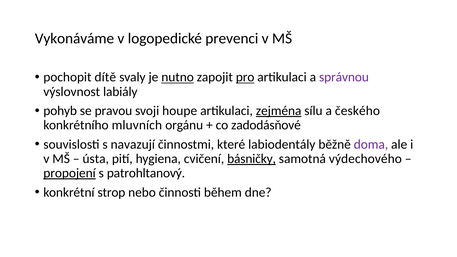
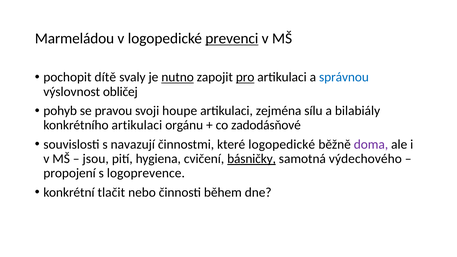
Vykonáváme: Vykonáváme -> Marmeládou
prevenci underline: none -> present
správnou colour: purple -> blue
labiály: labiály -> obličej
zejména underline: present -> none
českého: českého -> bilabiály
konkrétního mluvních: mluvních -> artikulaci
které labiodentály: labiodentály -> logopedické
ústa: ústa -> jsou
propojení underline: present -> none
patrohltanový: patrohltanový -> logoprevence
strop: strop -> tlačit
